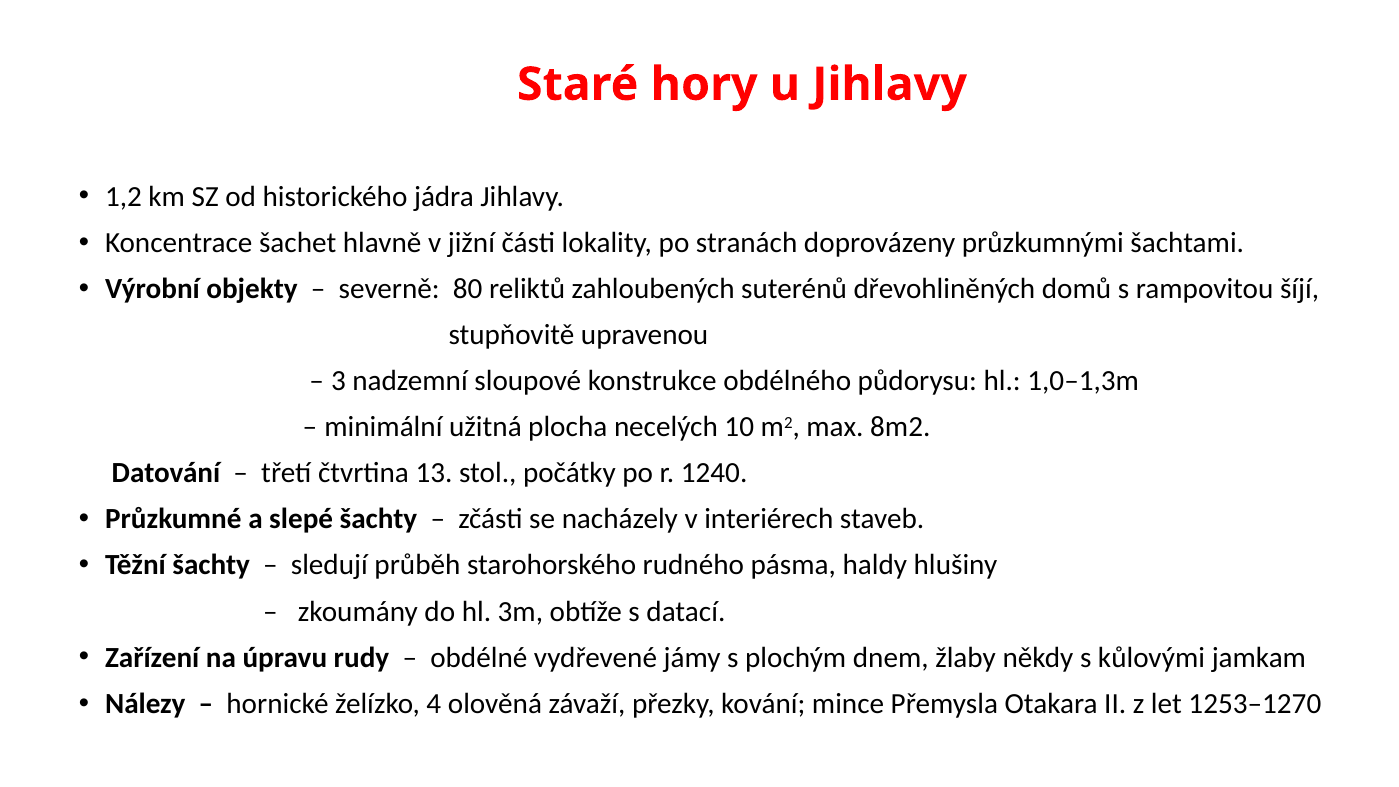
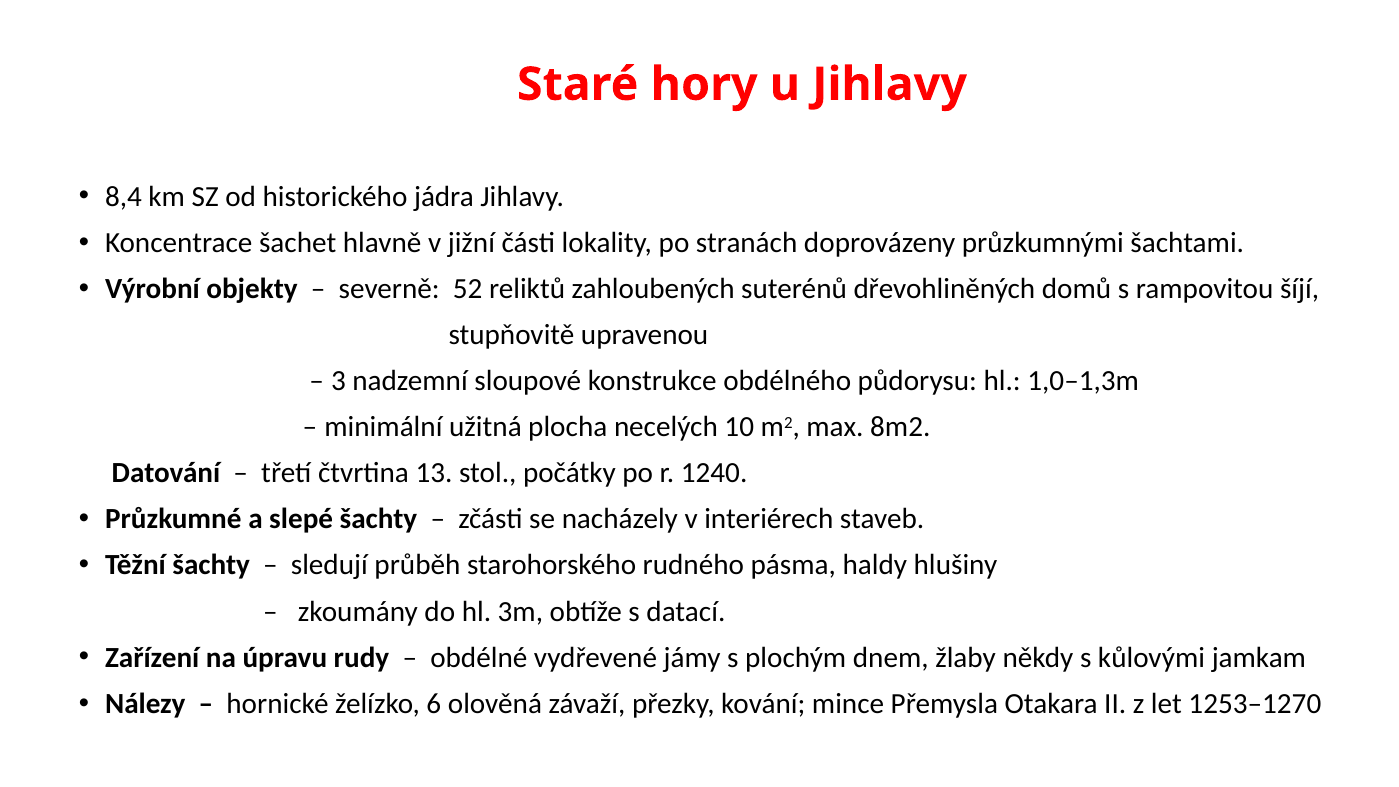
1,2: 1,2 -> 8,4
80: 80 -> 52
4: 4 -> 6
